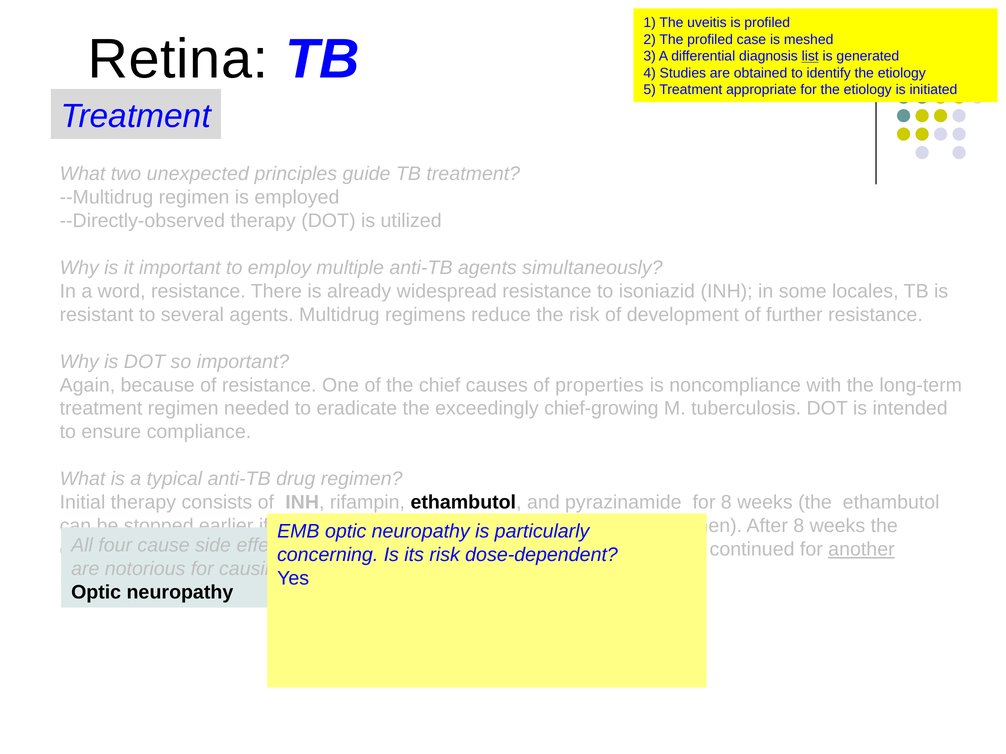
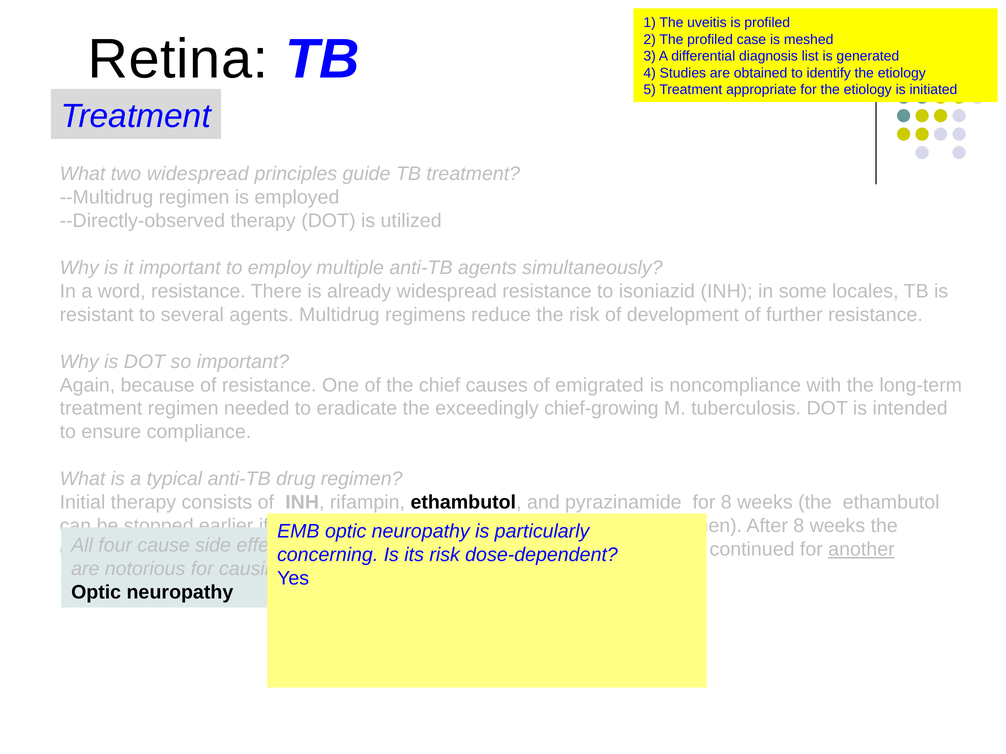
list underline: present -> none
two unexpected: unexpected -> widespread
properties: properties -> emigrated
